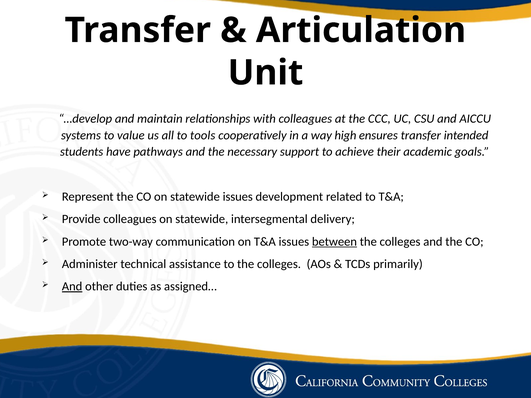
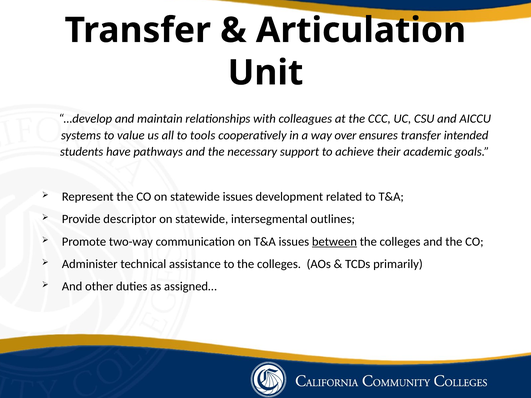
high: high -> over
Provide colleagues: colleagues -> descriptor
delivery: delivery -> outlines
And at (72, 287) underline: present -> none
